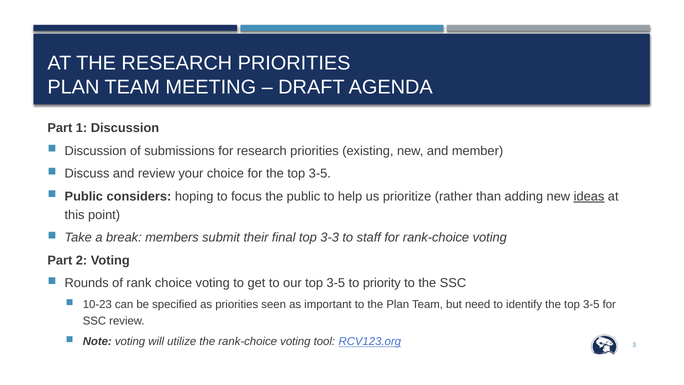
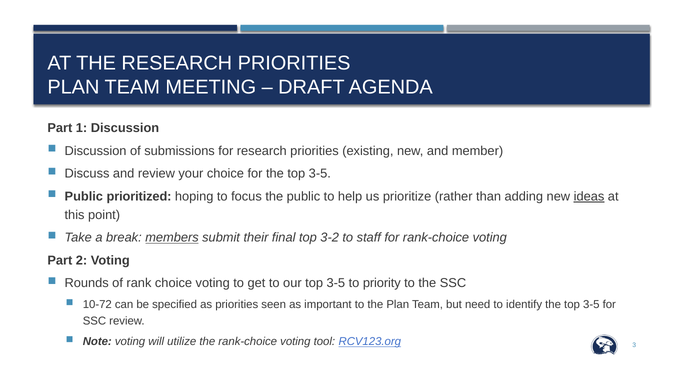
considers: considers -> prioritized
members underline: none -> present
3-3: 3-3 -> 3-2
10-23: 10-23 -> 10-72
